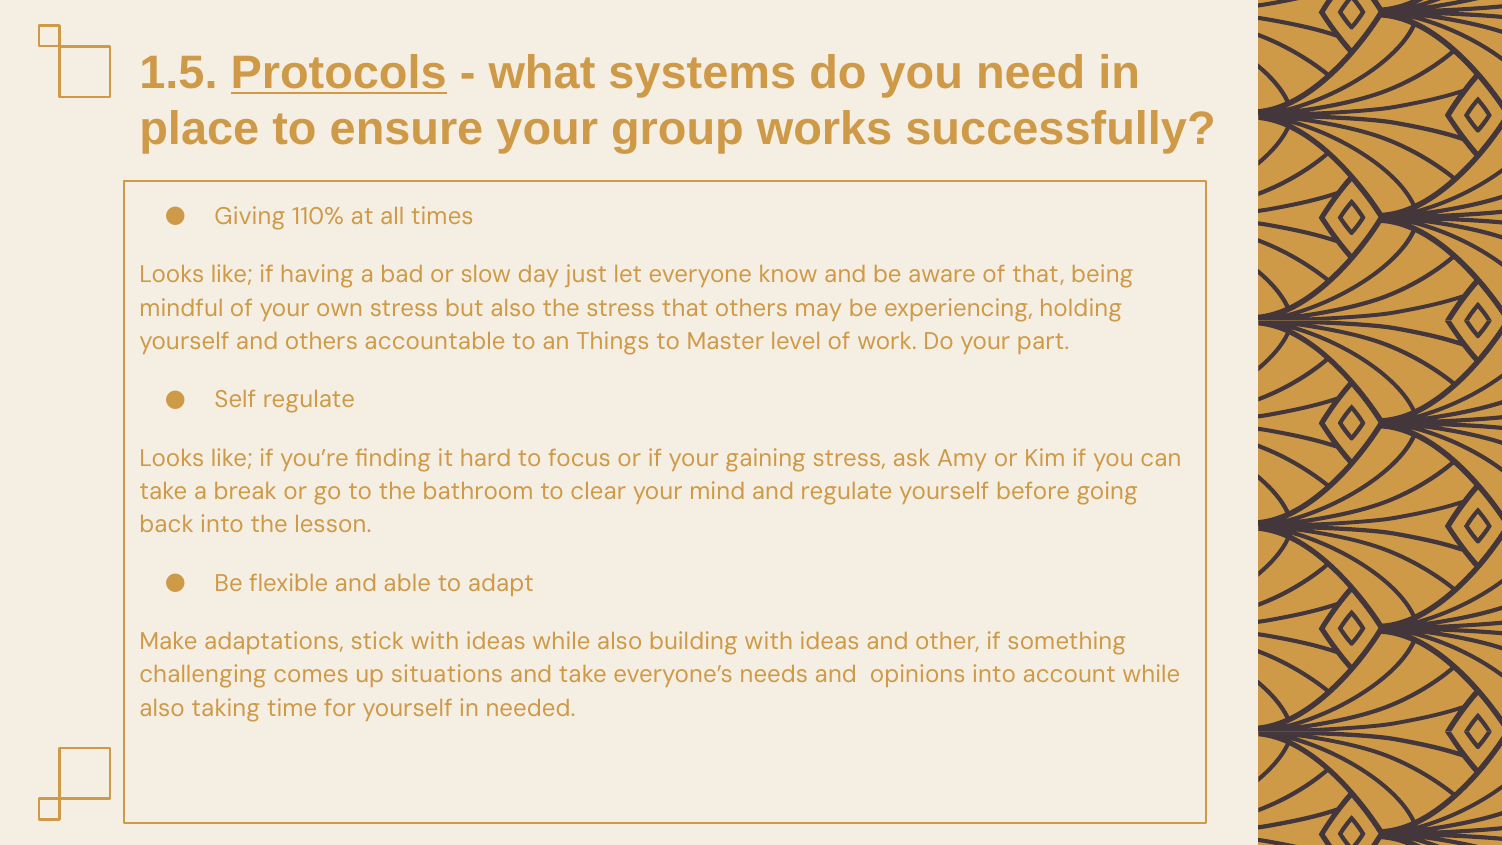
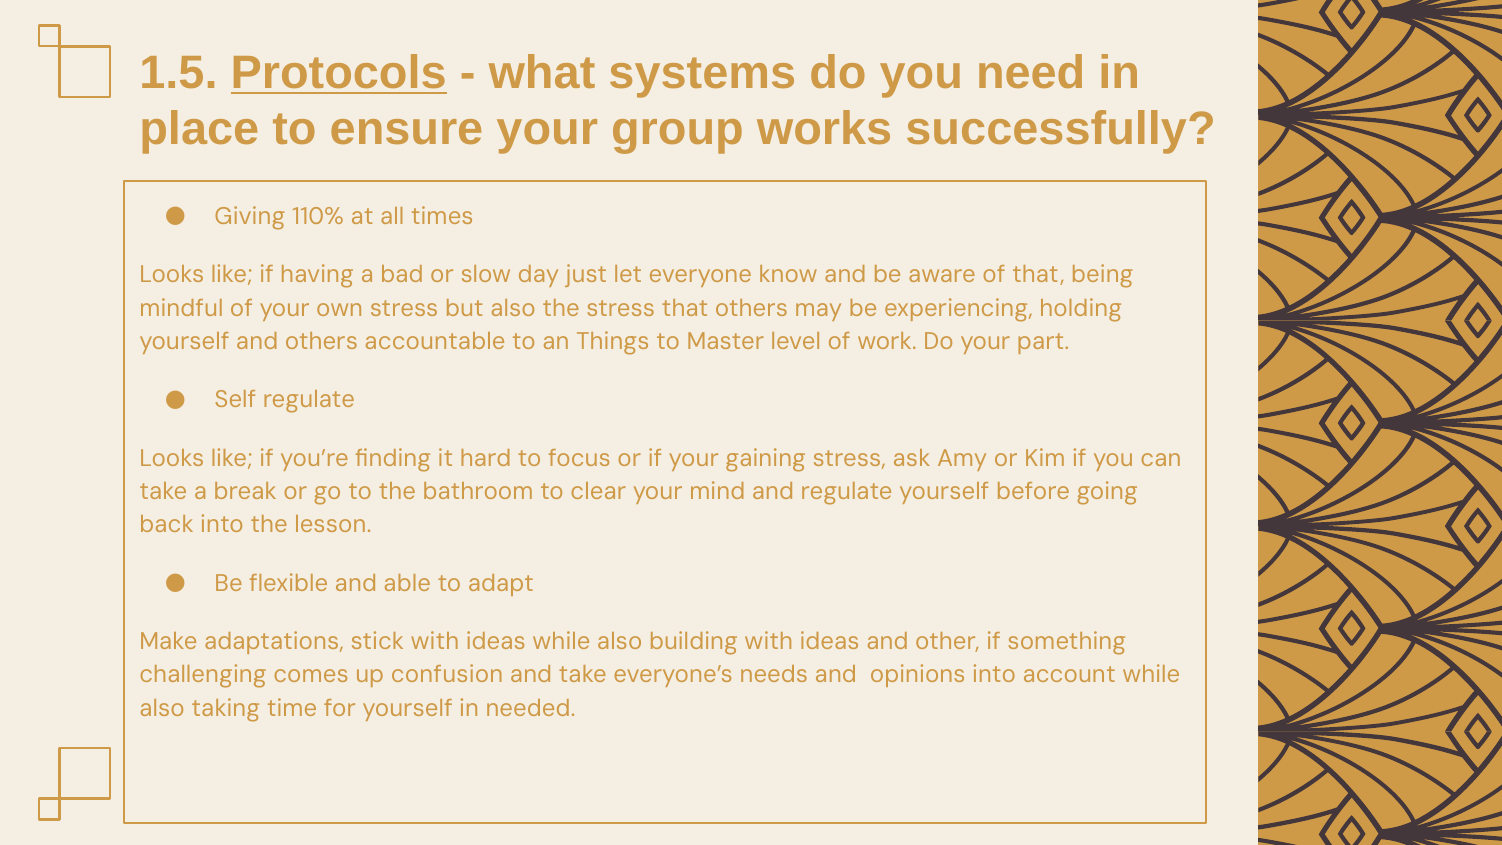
situations: situations -> confusion
